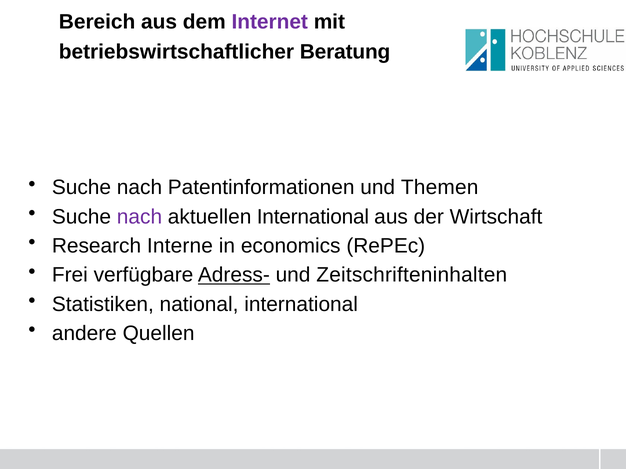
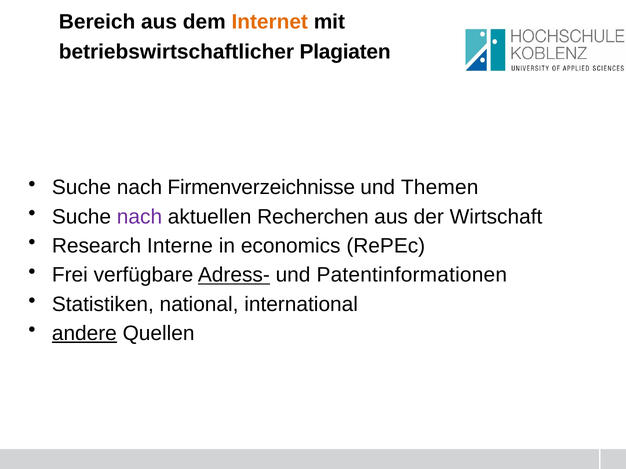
Internet colour: purple -> orange
Beratung: Beratung -> Plagiaten
Patentinformationen: Patentinformationen -> Firmenverzeichnisse
aktuellen International: International -> Recherchen
Zeitschrifteninhalten: Zeitschrifteninhalten -> Patentinformationen
andere underline: none -> present
